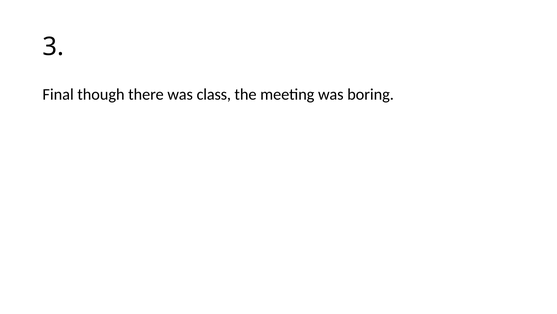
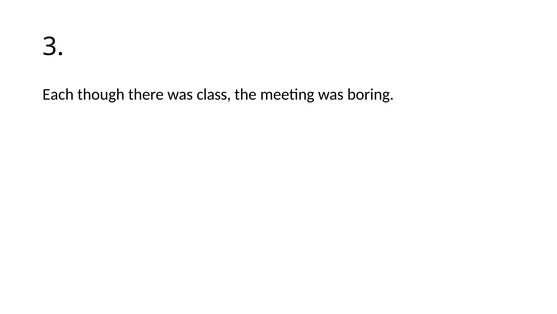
Final: Final -> Each
